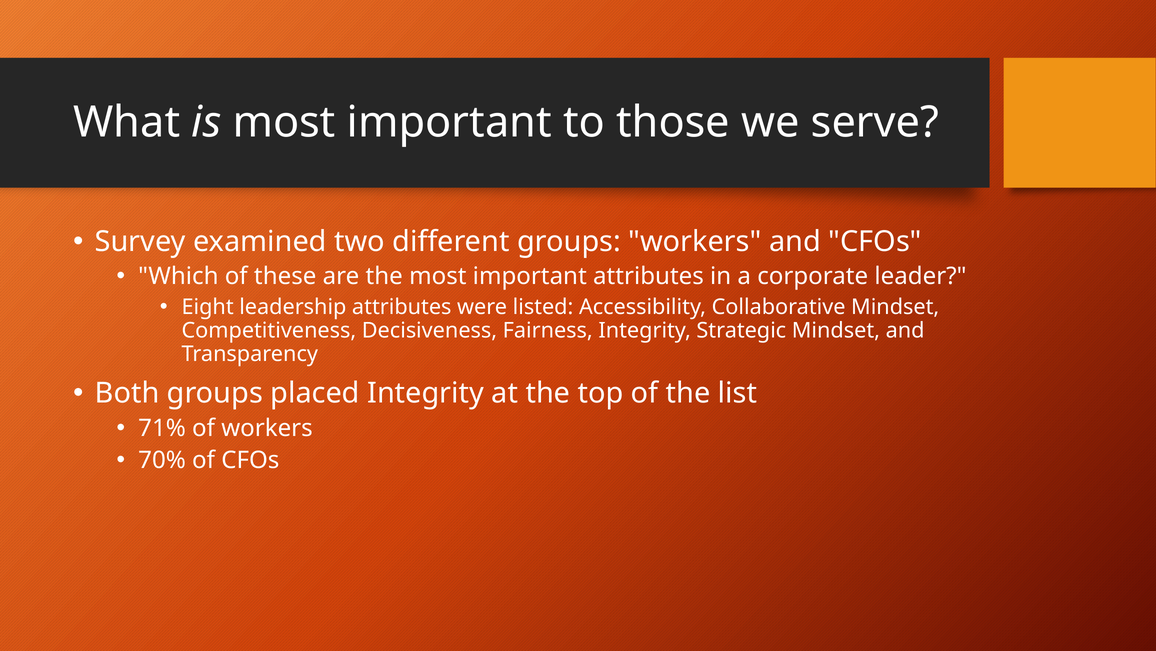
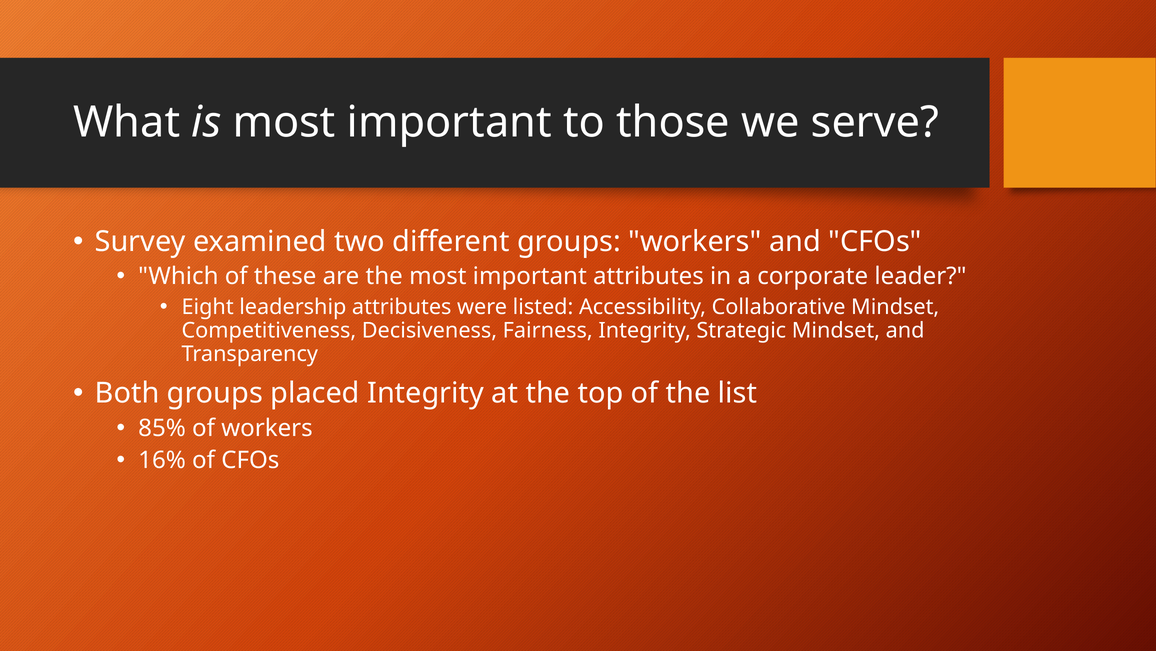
71%: 71% -> 85%
70%: 70% -> 16%
